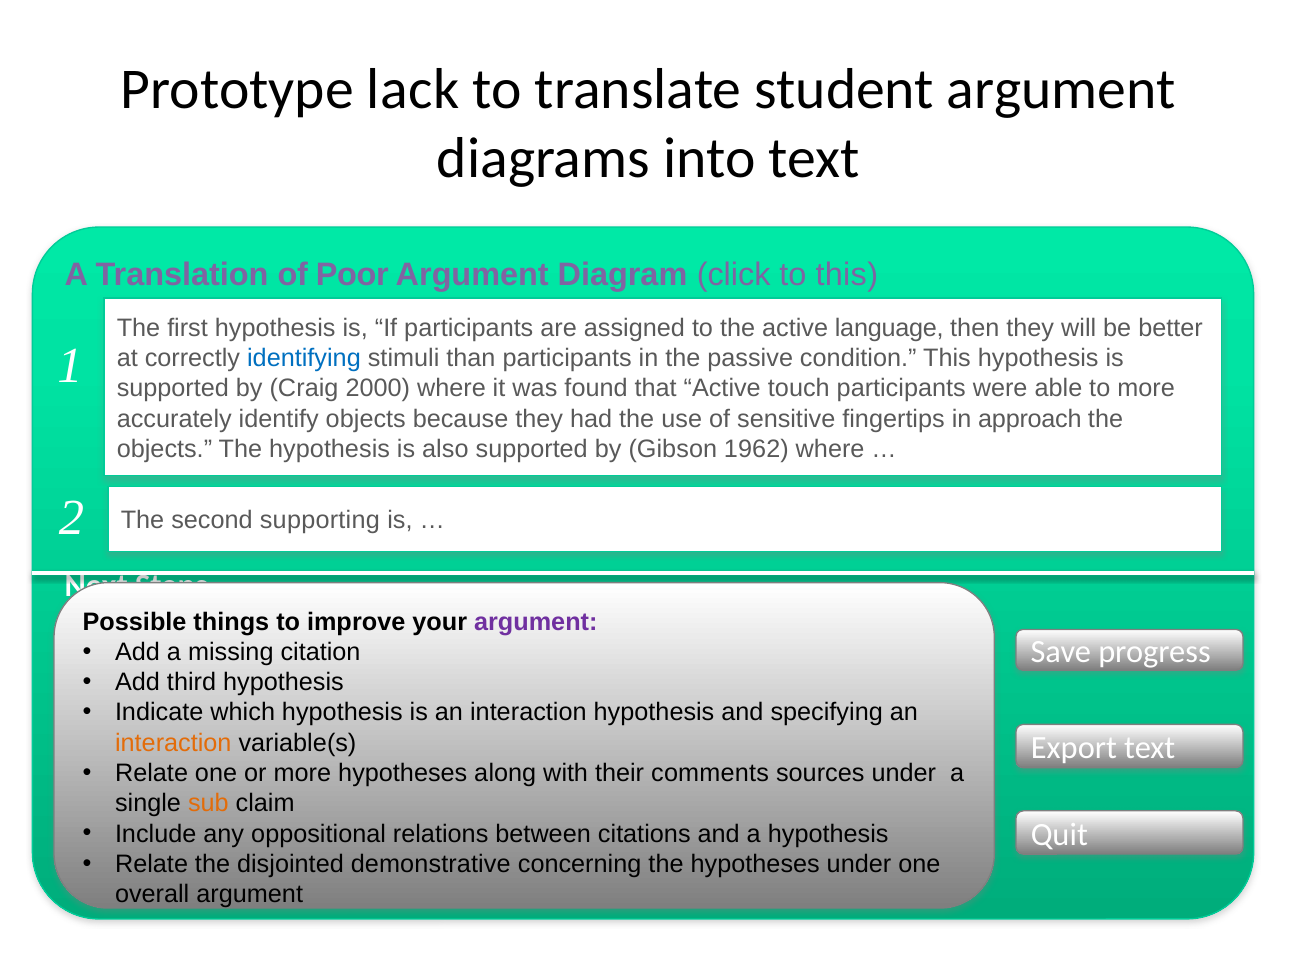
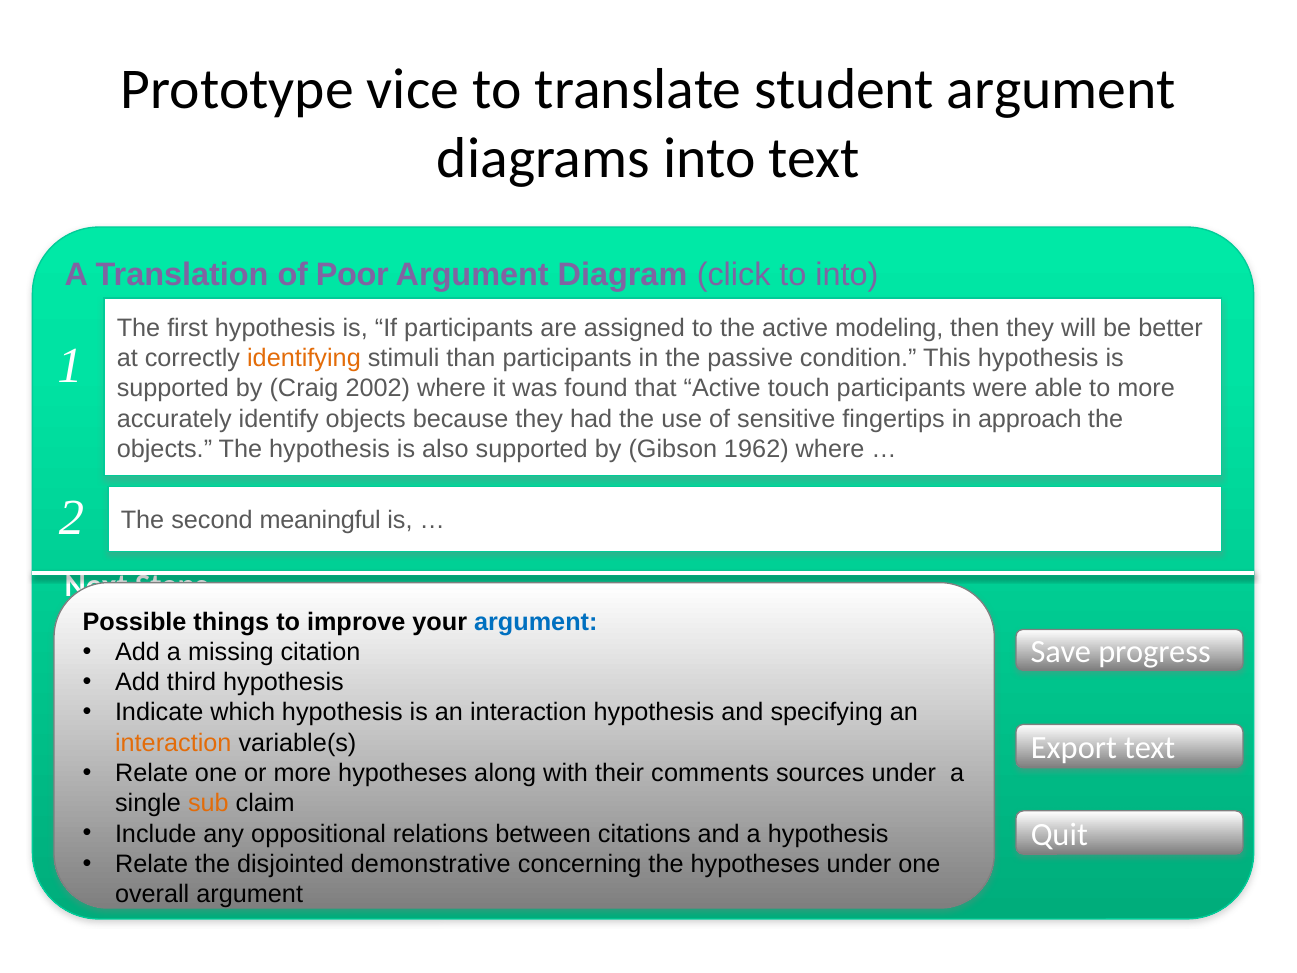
lack: lack -> vice
to this: this -> into
language: language -> modeling
identifying colour: blue -> orange
2000: 2000 -> 2002
supporting: supporting -> meaningful
argument at (536, 622) colour: purple -> blue
